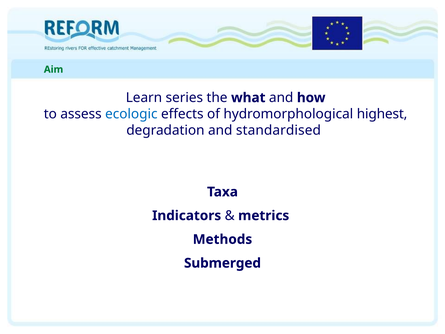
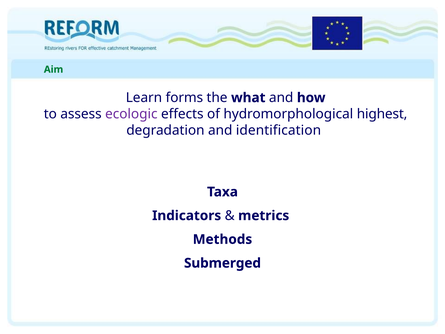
series: series -> forms
ecologic colour: blue -> purple
standardised: standardised -> identification
